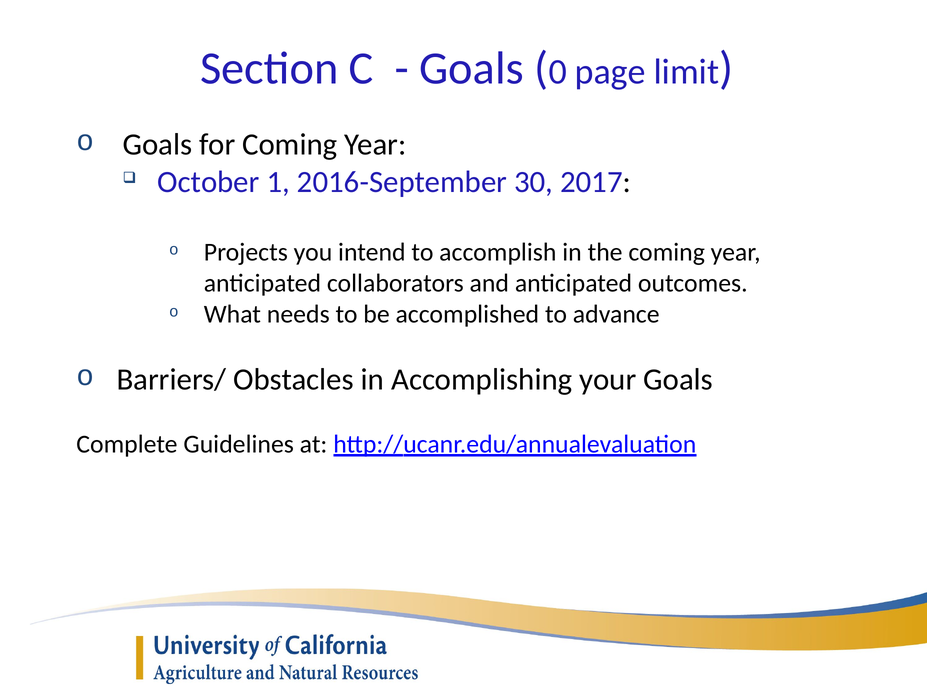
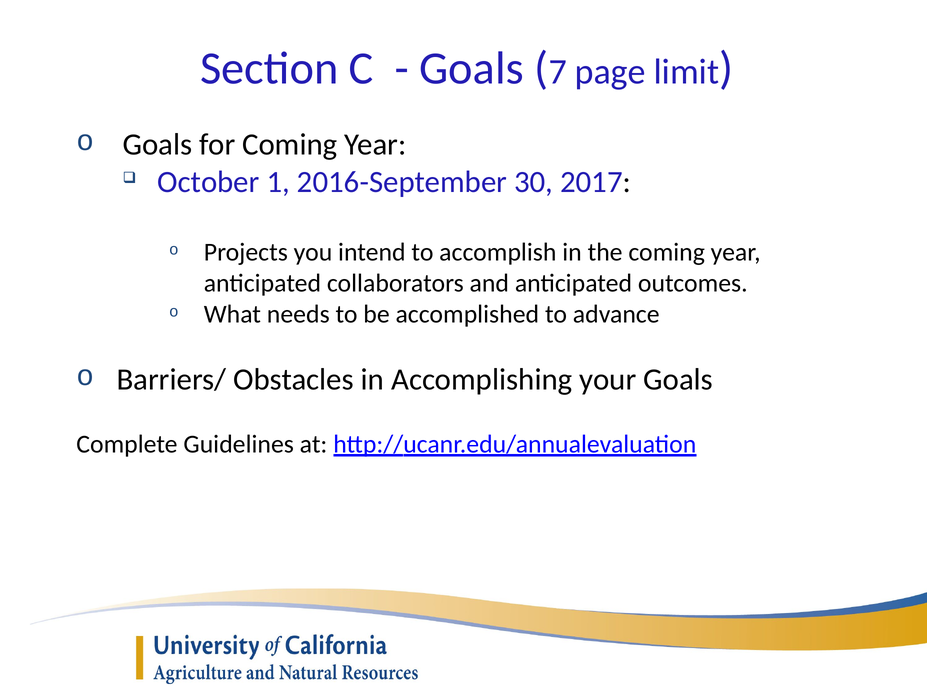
0: 0 -> 7
